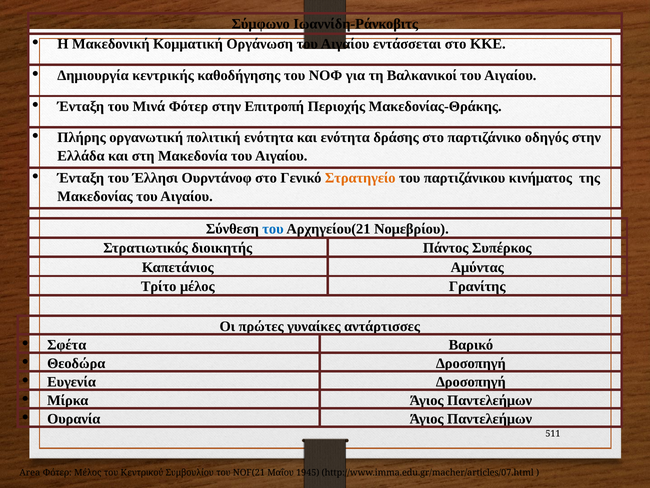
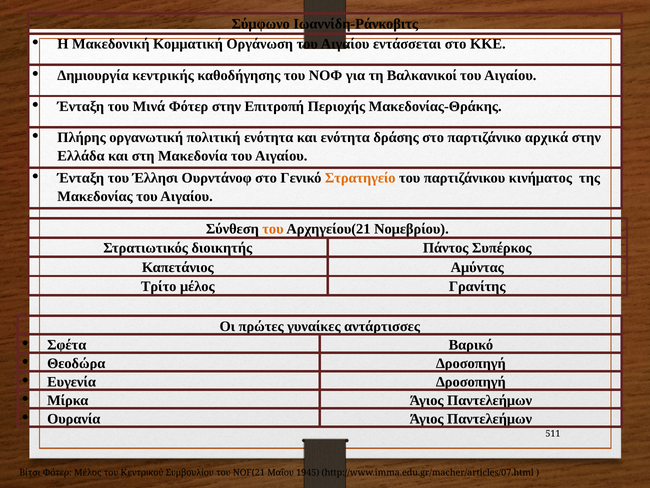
οδηγός: οδηγός -> αρχικά
του at (273, 229) colour: blue -> orange
Area: Area -> Βίτσι
